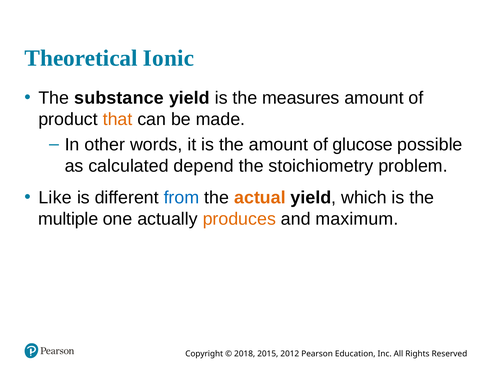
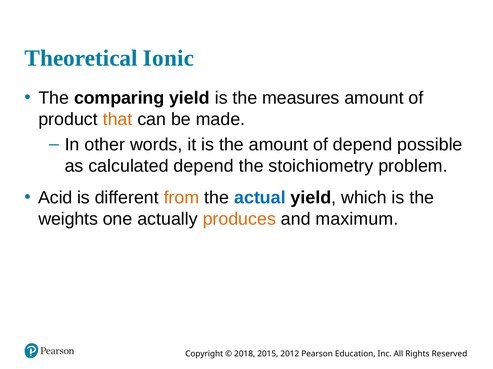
substance: substance -> comparing
of glucose: glucose -> depend
Like: Like -> Acid
from colour: blue -> orange
actual colour: orange -> blue
multiple: multiple -> weights
